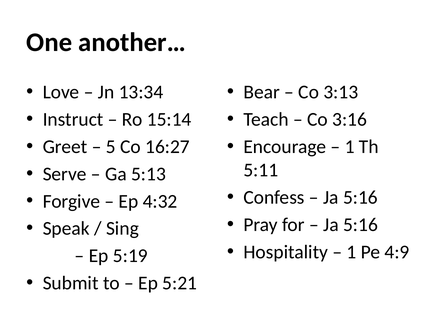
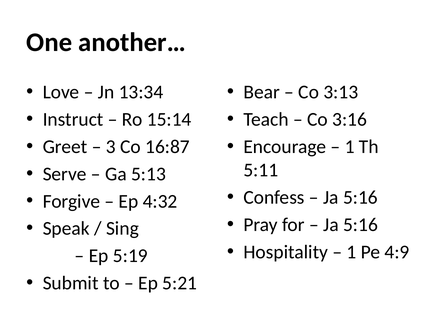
5: 5 -> 3
16:27: 16:27 -> 16:87
